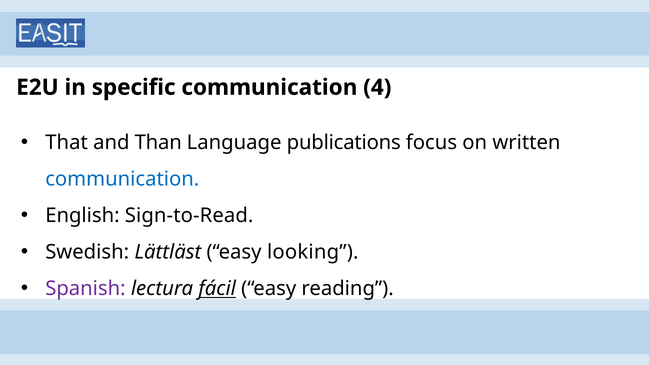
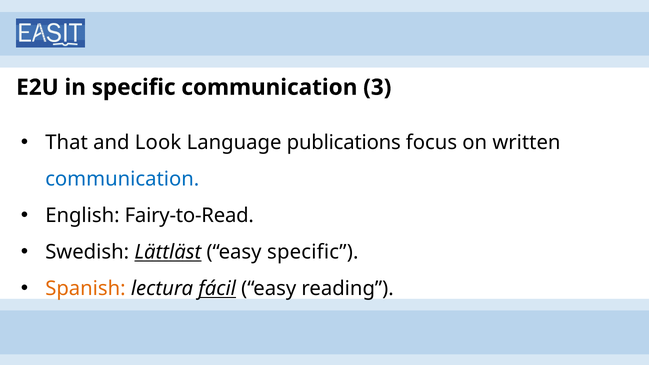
4: 4 -> 3
Than: Than -> Look
Sign-to-Read: Sign-to-Read -> Fairy-to-Read
Lättläst underline: none -> present
easy looking: looking -> specific
Spanish colour: purple -> orange
